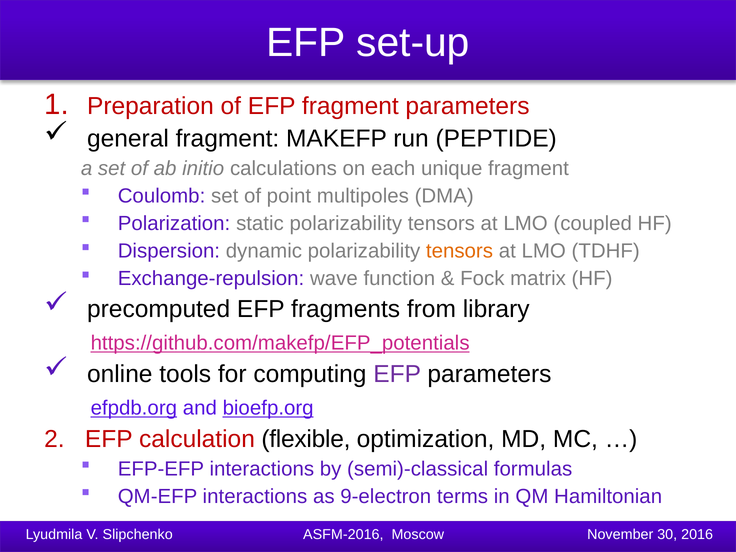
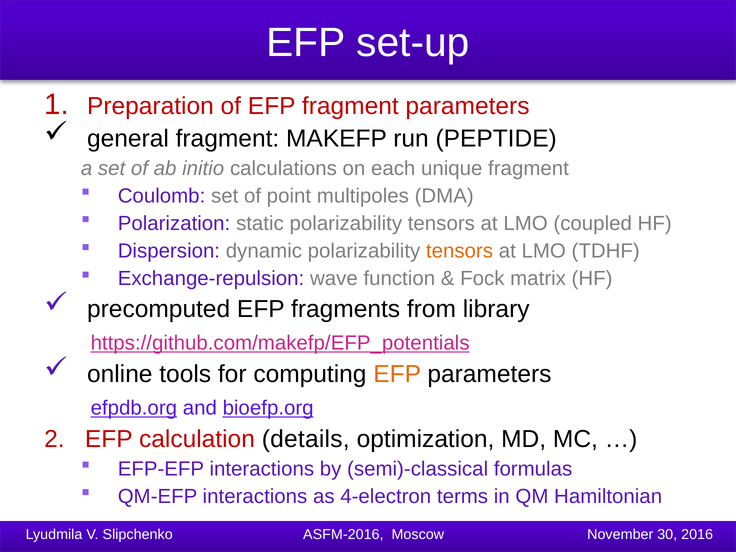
EFP at (397, 374) colour: purple -> orange
flexible: flexible -> details
9-electron: 9-electron -> 4-electron
